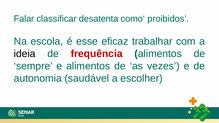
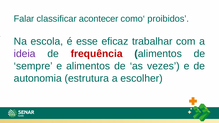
desatenta: desatenta -> acontecer
ideia colour: black -> purple
saudável: saudável -> estrutura
